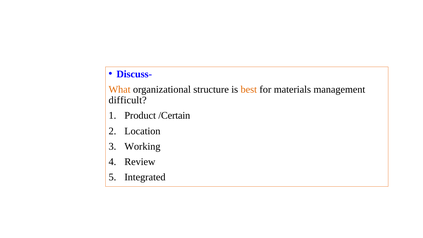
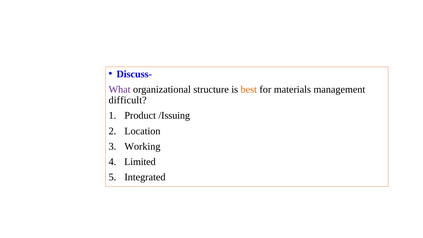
What colour: orange -> purple
/Certain: /Certain -> /Issuing
Review: Review -> Limited
